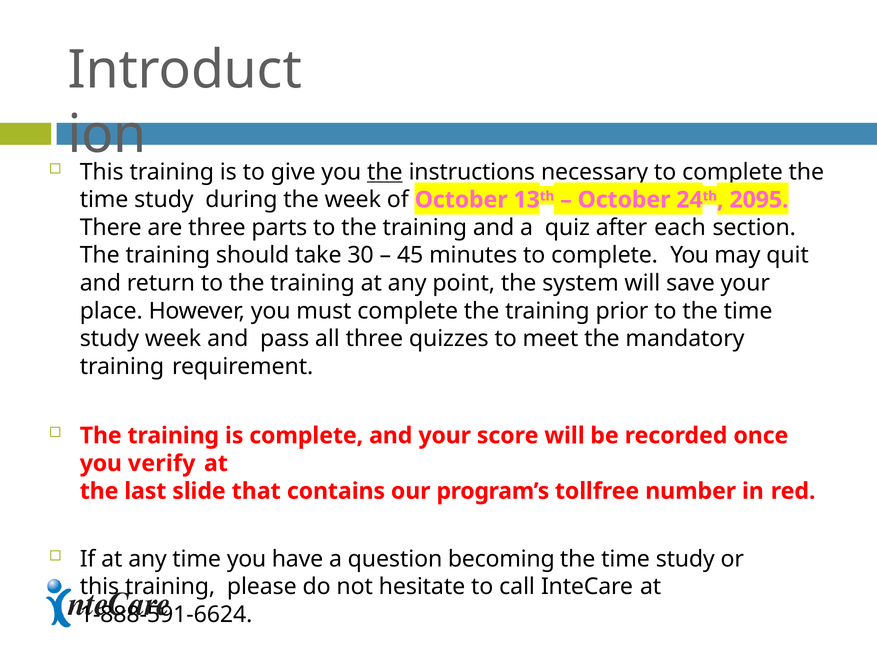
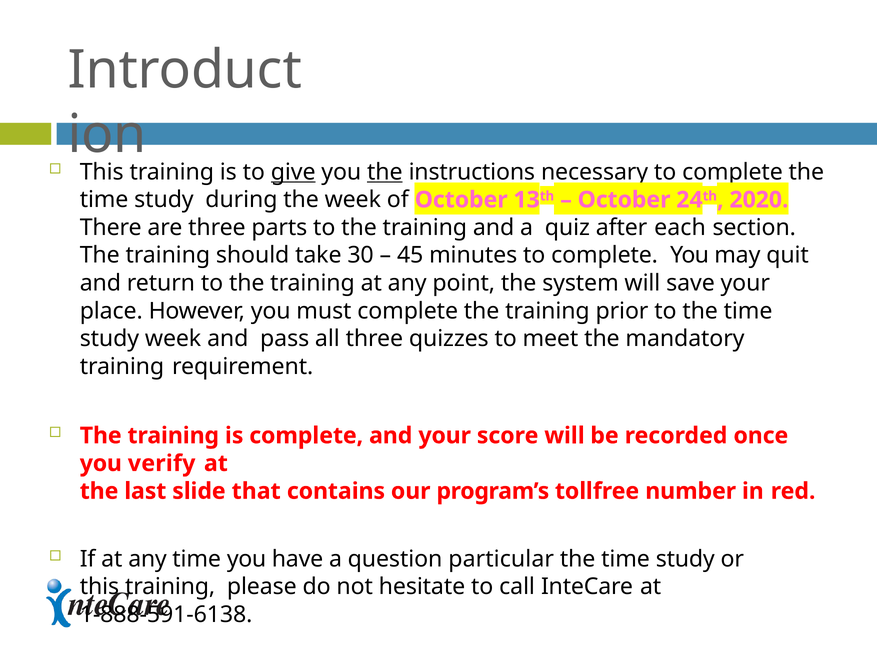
give underline: none -> present
2095: 2095 -> 2020
becoming: becoming -> particular
1-888-591-6624: 1-888-591-6624 -> 1-888-591-6138
